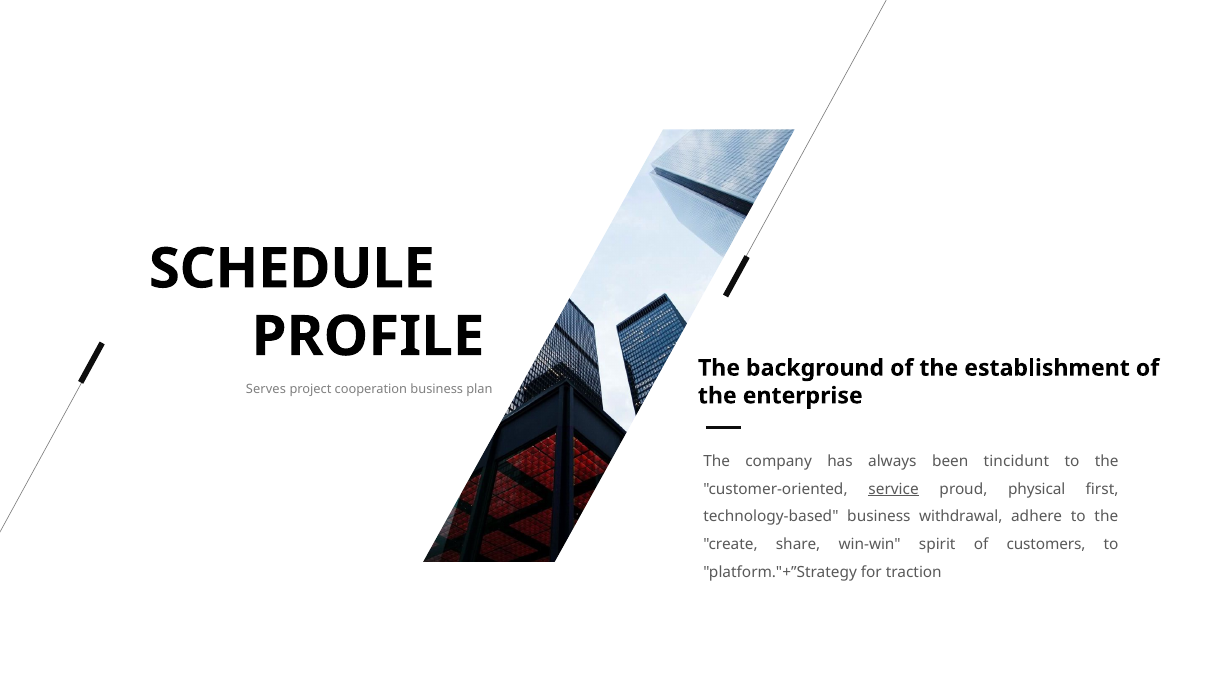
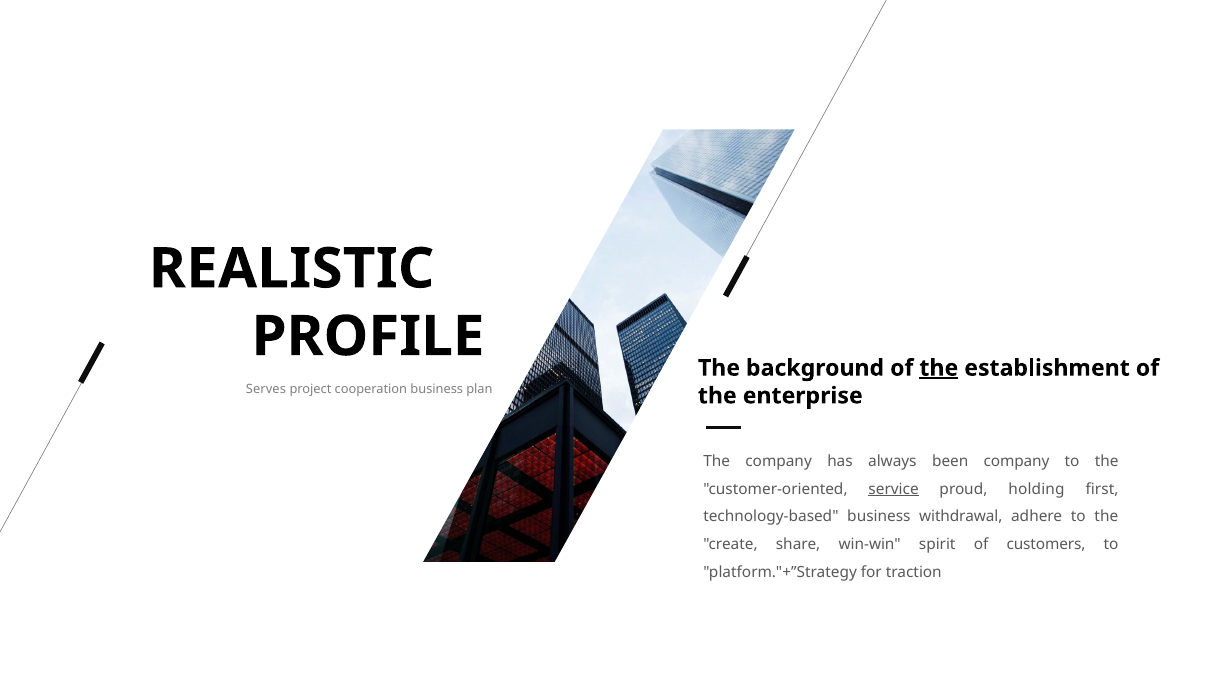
SCHEDULE: SCHEDULE -> REALISTIC
the at (939, 368) underline: none -> present
been tincidunt: tincidunt -> company
physical: physical -> holding
